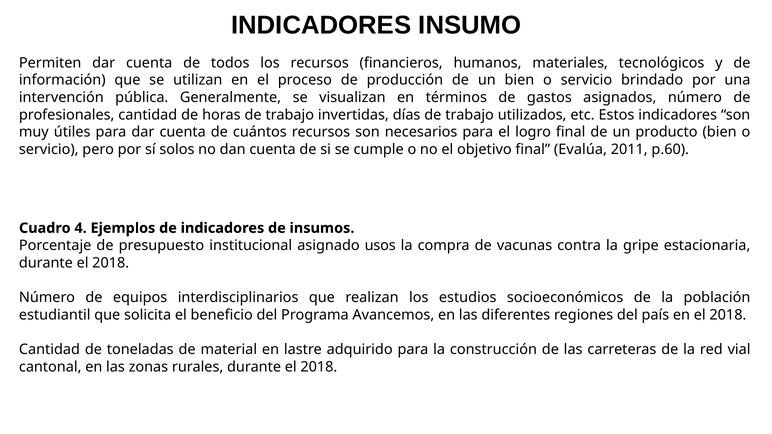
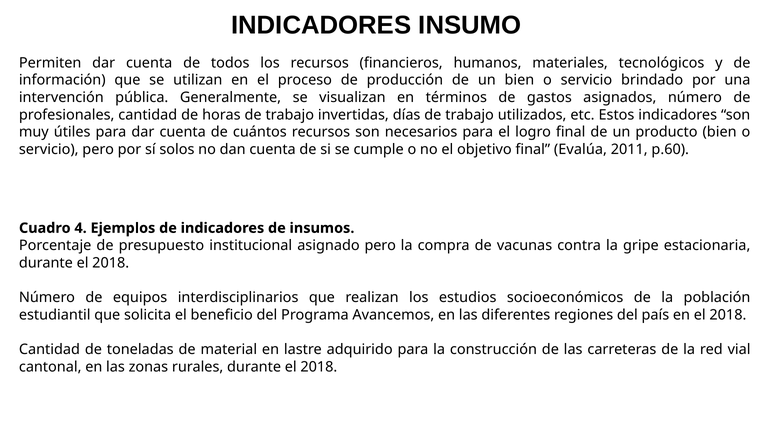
asignado usos: usos -> pero
